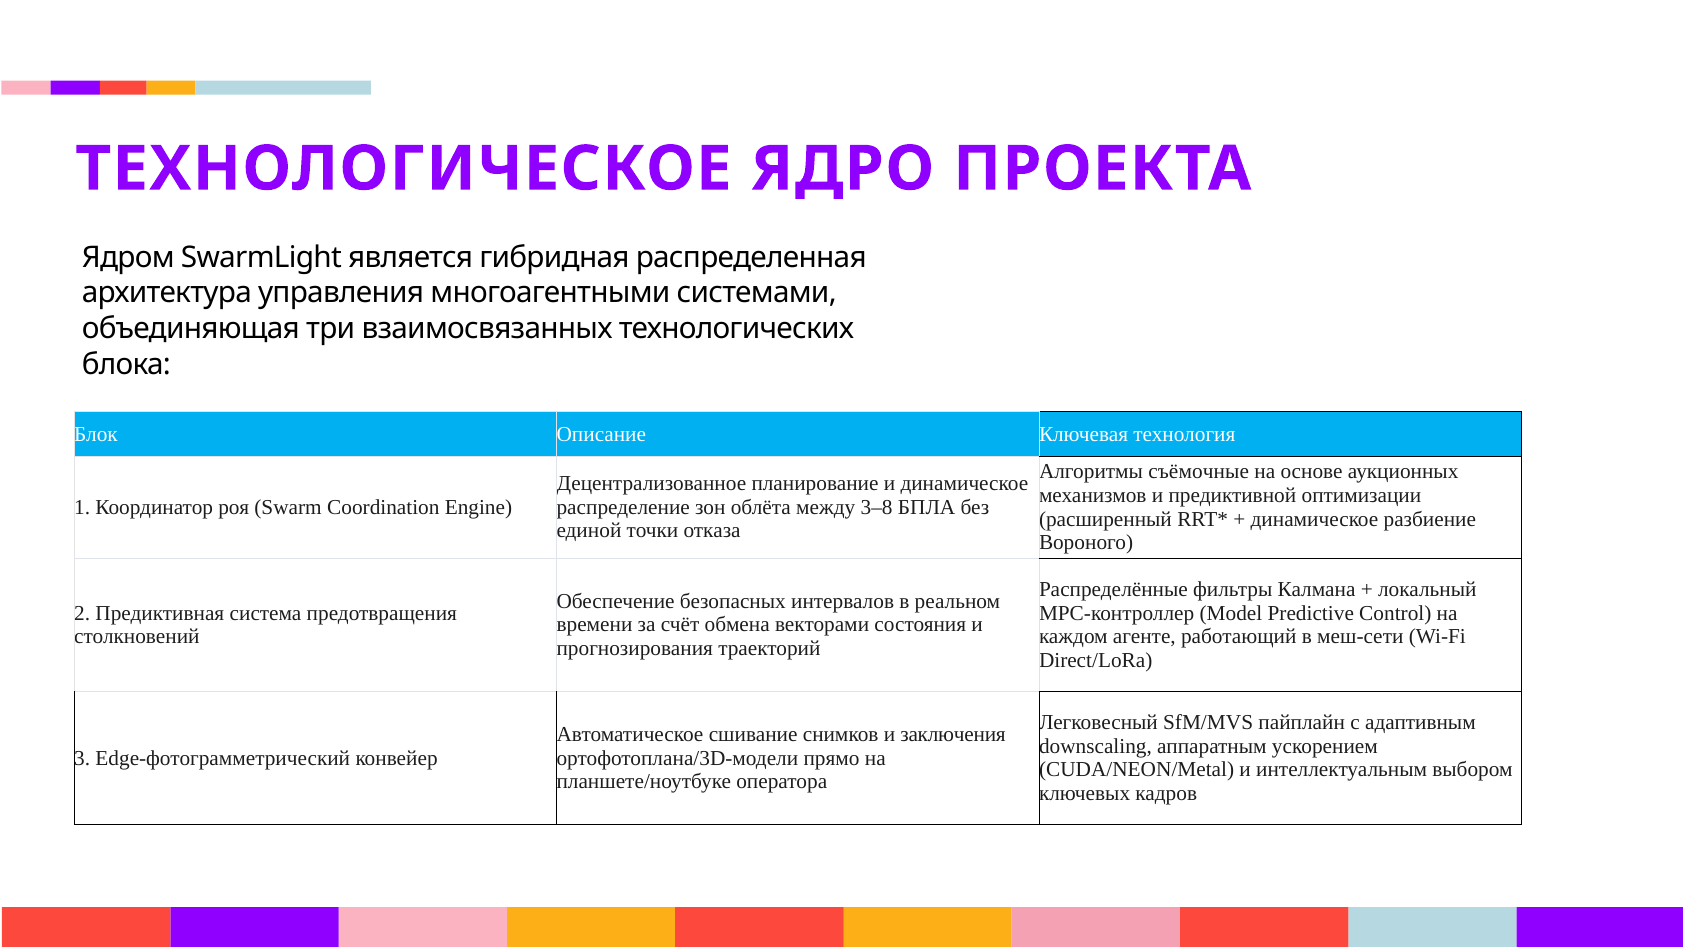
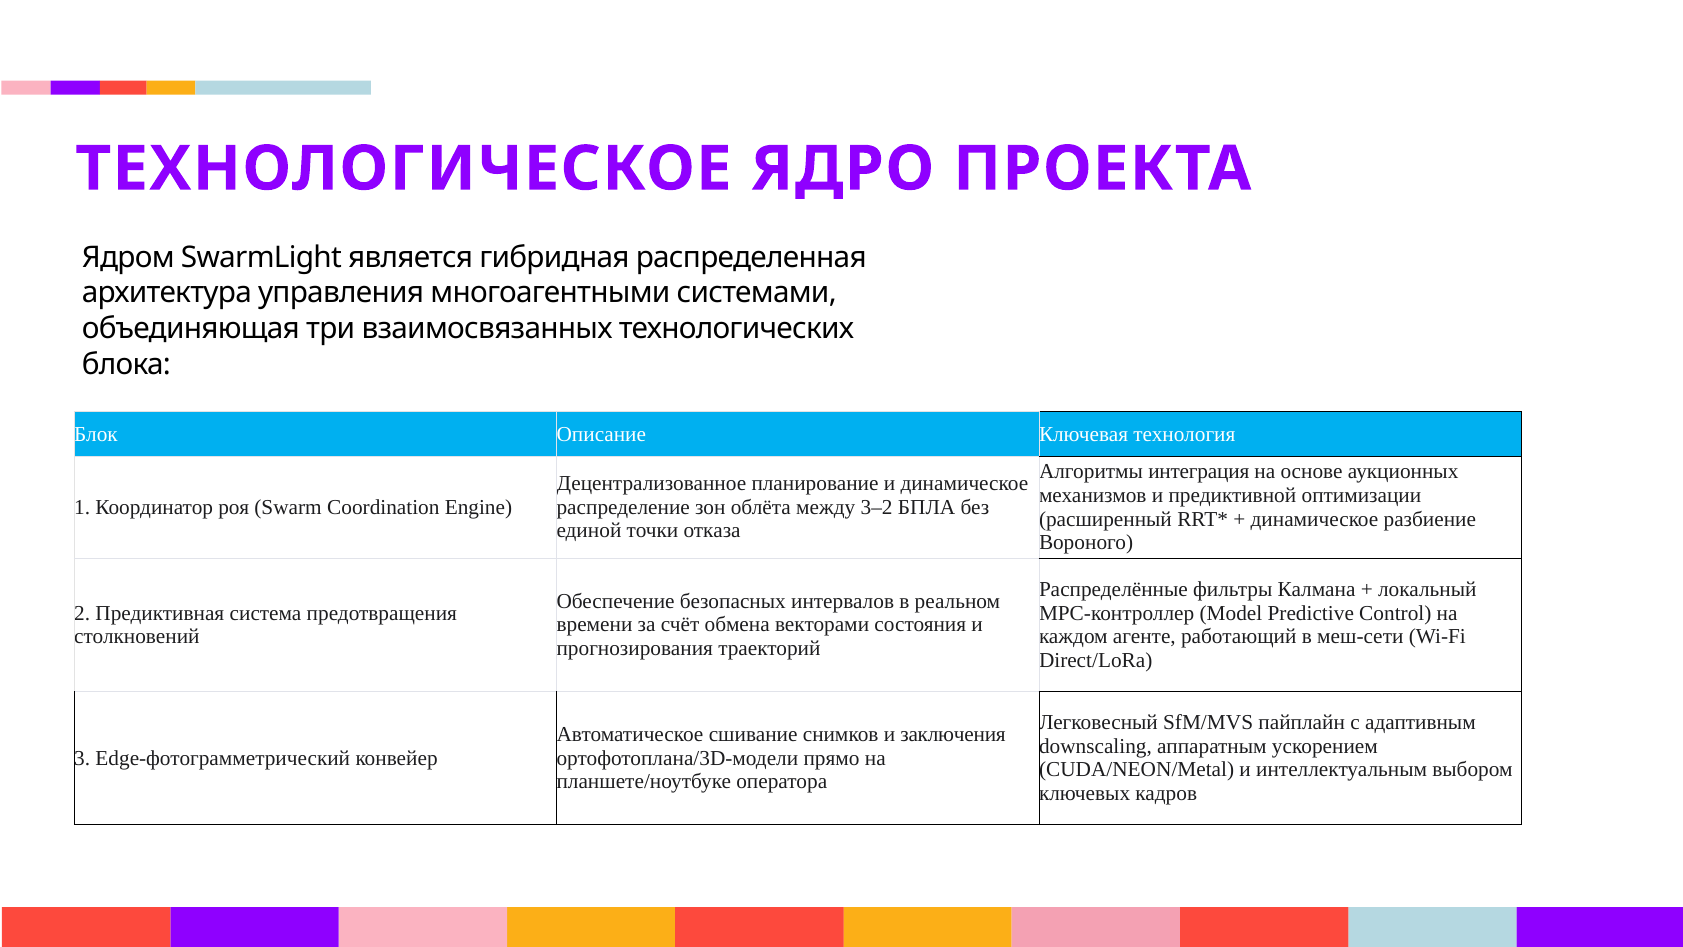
съёмочные: съёмочные -> интеграция
3–8: 3–8 -> 3–2
